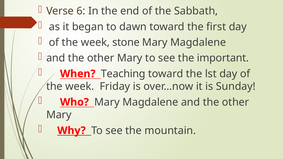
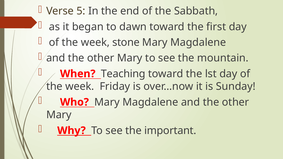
6: 6 -> 5
important: important -> mountain
mountain: mountain -> important
